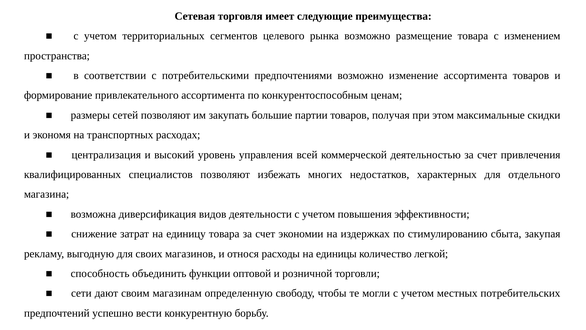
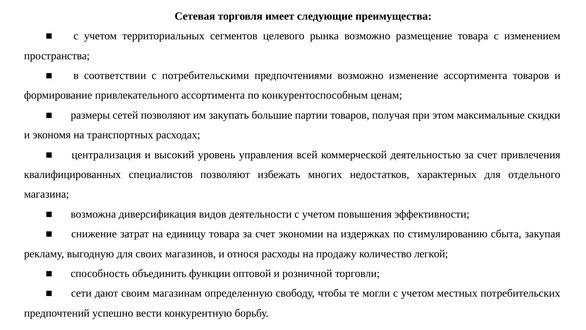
единицы: единицы -> продажу
